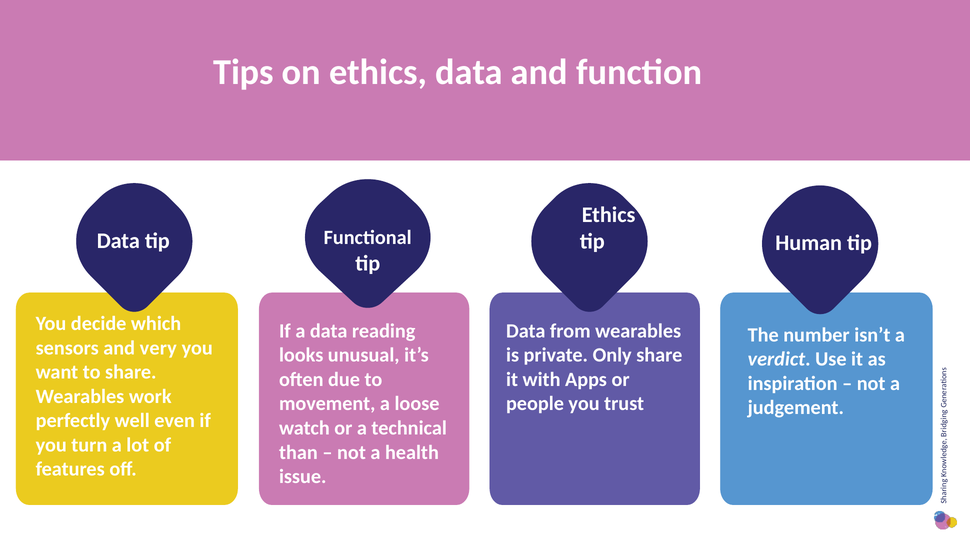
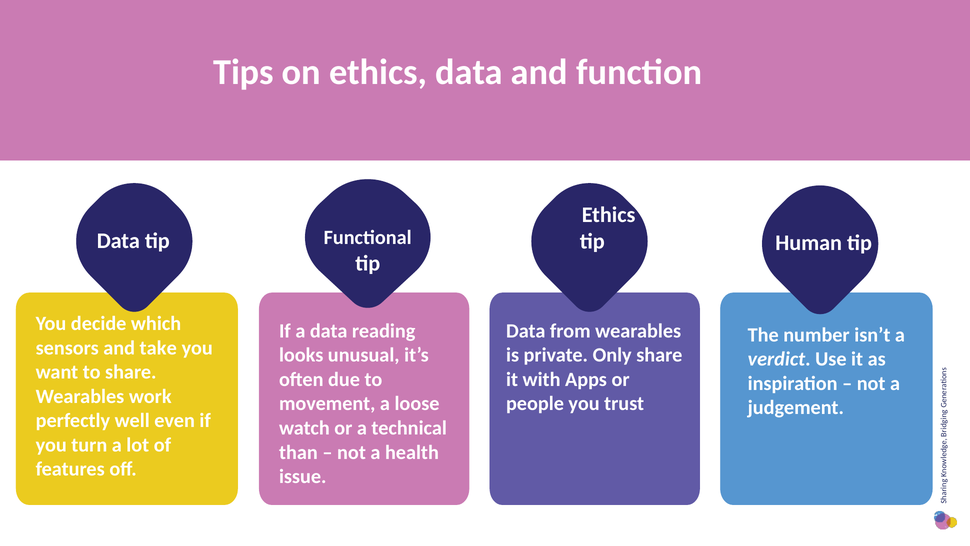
very: very -> take
